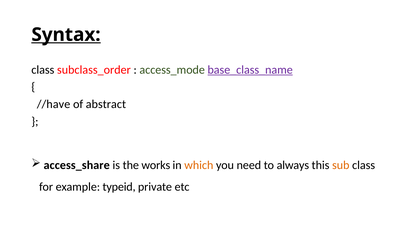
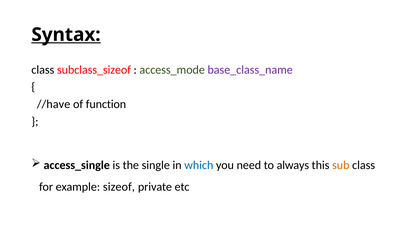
subclass_order: subclass_order -> subclass_sizeof
base_class_name underline: present -> none
abstract: abstract -> function
access_share: access_share -> access_single
works: works -> single
which colour: orange -> blue
typeid: typeid -> sizeof
